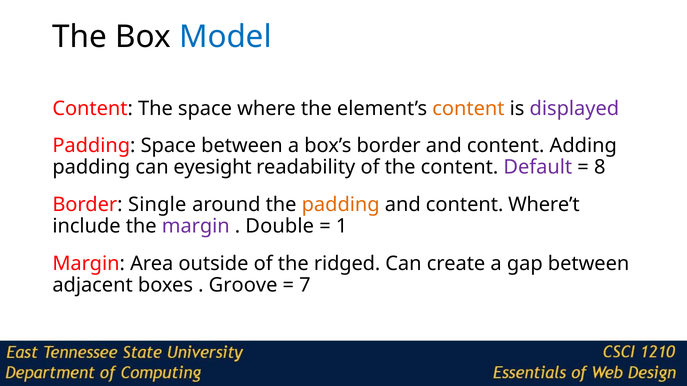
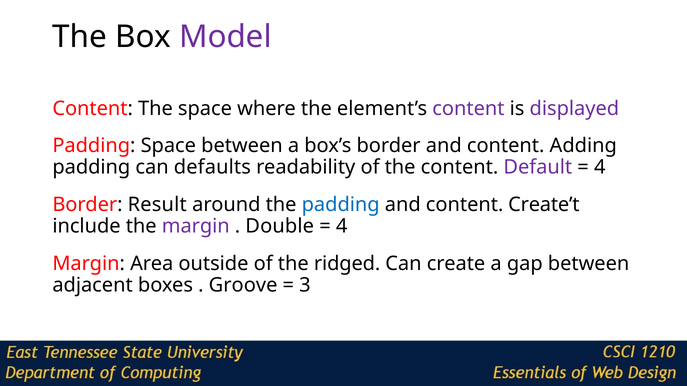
Model colour: blue -> purple
content at (468, 109) colour: orange -> purple
eyesight: eyesight -> defaults
8 at (600, 168): 8 -> 4
Single: Single -> Result
padding at (341, 205) colour: orange -> blue
Where’t: Where’t -> Create’t
1 at (342, 227): 1 -> 4
7: 7 -> 3
